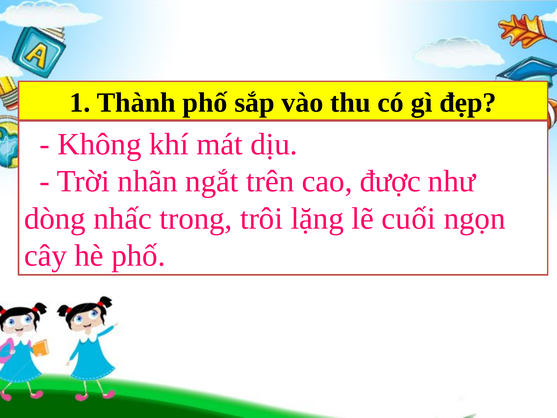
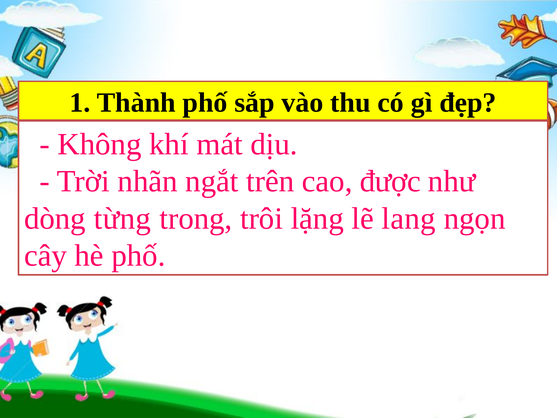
nhấc: nhấc -> từng
cuối: cuối -> lang
